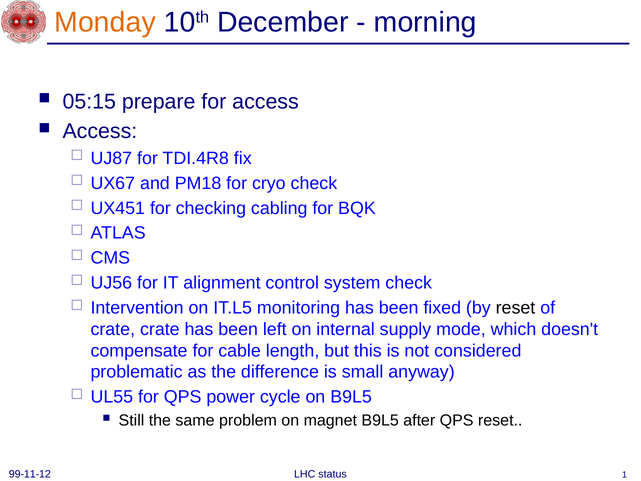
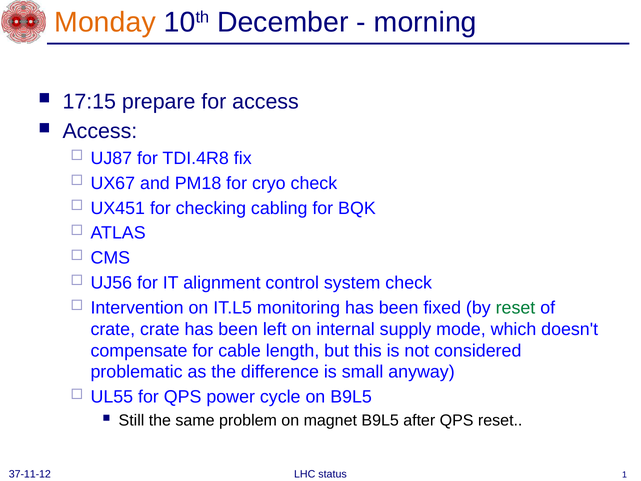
05:15: 05:15 -> 17:15
reset at (515, 308) colour: black -> green
99-11-12: 99-11-12 -> 37-11-12
